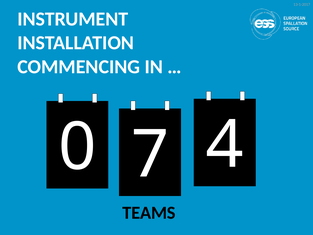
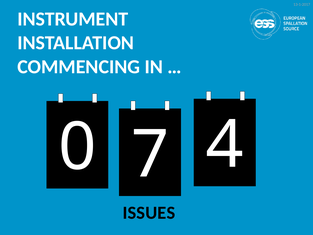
TEAMS: TEAMS -> ISSUES
